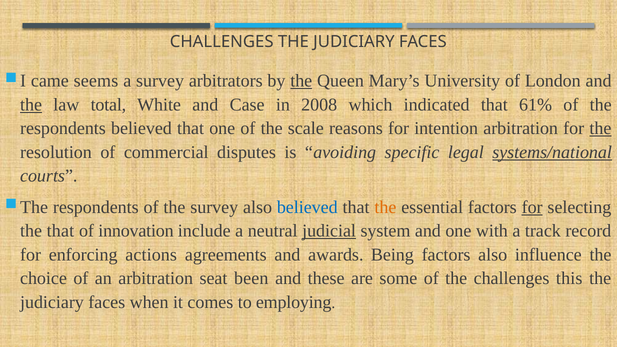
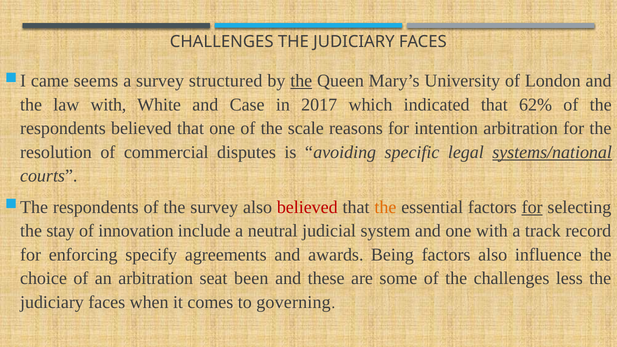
arbitrators: arbitrators -> structured
the at (31, 105) underline: present -> none
law total: total -> with
2008: 2008 -> 2017
61%: 61% -> 62%
the at (600, 128) underline: present -> none
believed at (307, 207) colour: blue -> red
the that: that -> stay
judicial underline: present -> none
actions: actions -> specify
this: this -> less
employing: employing -> governing
